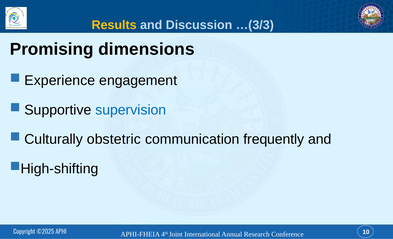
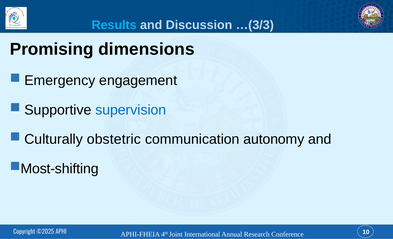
Results colour: yellow -> light blue
Experience: Experience -> Emergency
frequently: frequently -> autonomy
High-shifting: High-shifting -> Most-shifting
